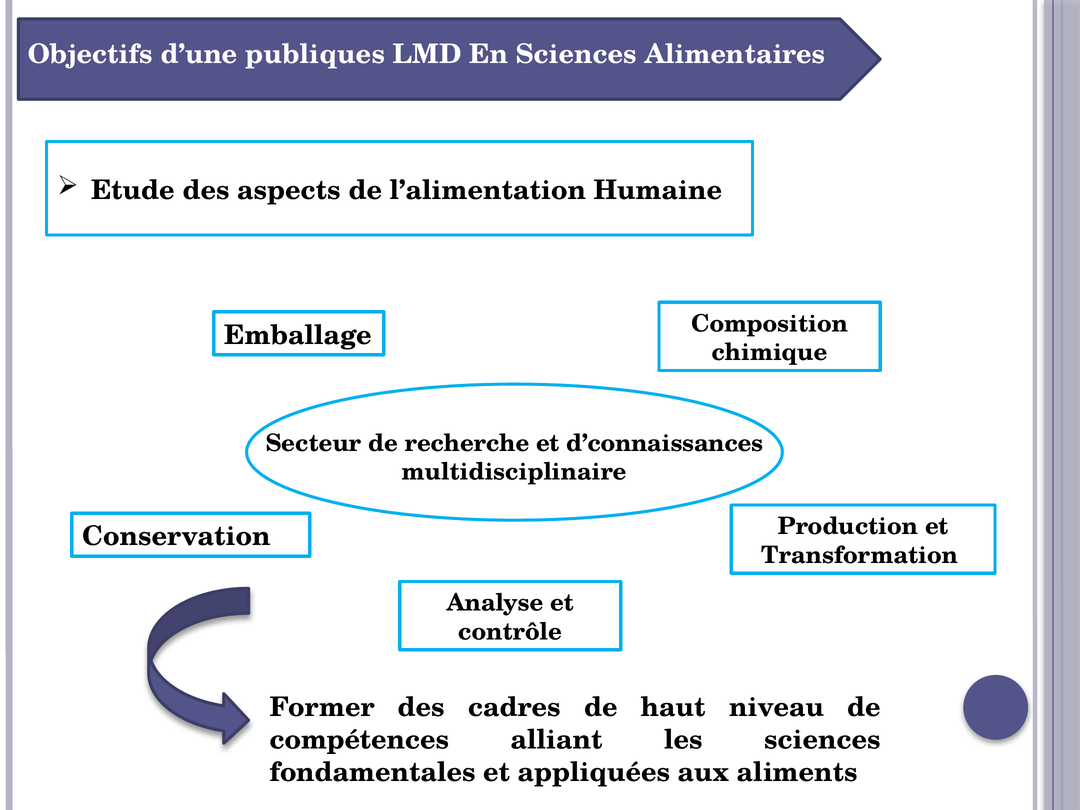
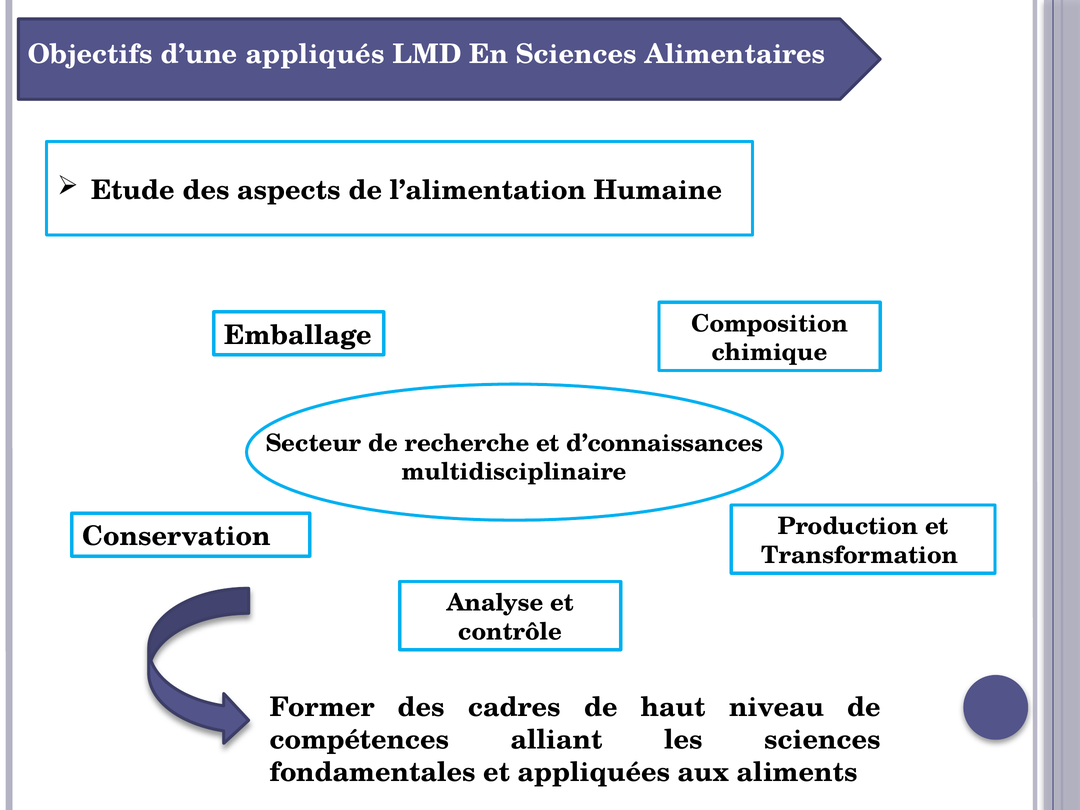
publiques: publiques -> appliqués
